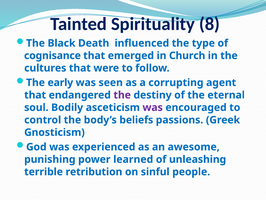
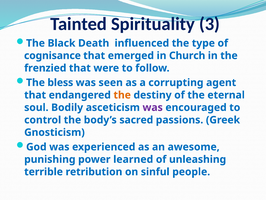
8: 8 -> 3
cultures: cultures -> frenzied
early: early -> bless
the at (122, 95) colour: purple -> orange
beliefs: beliefs -> sacred
